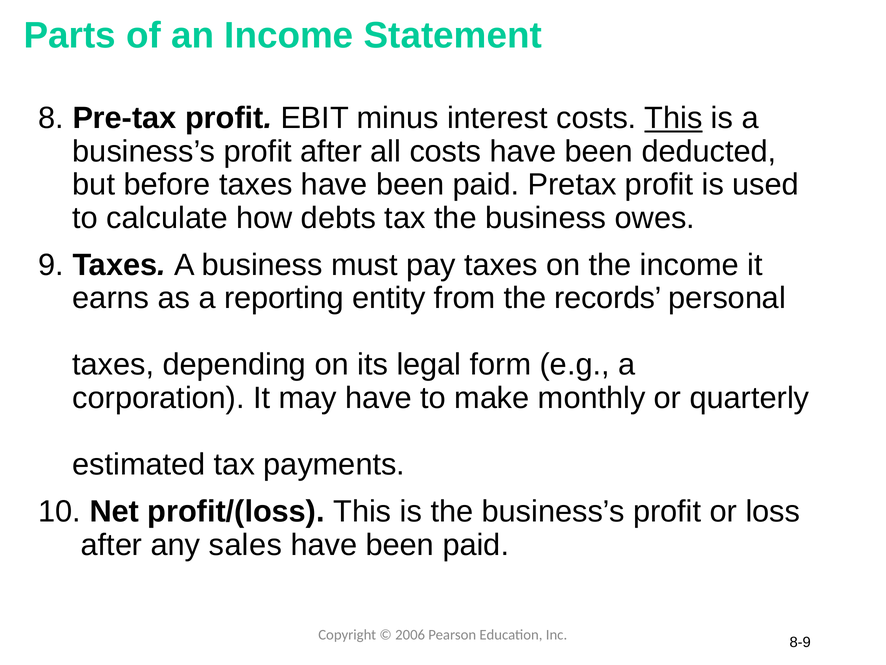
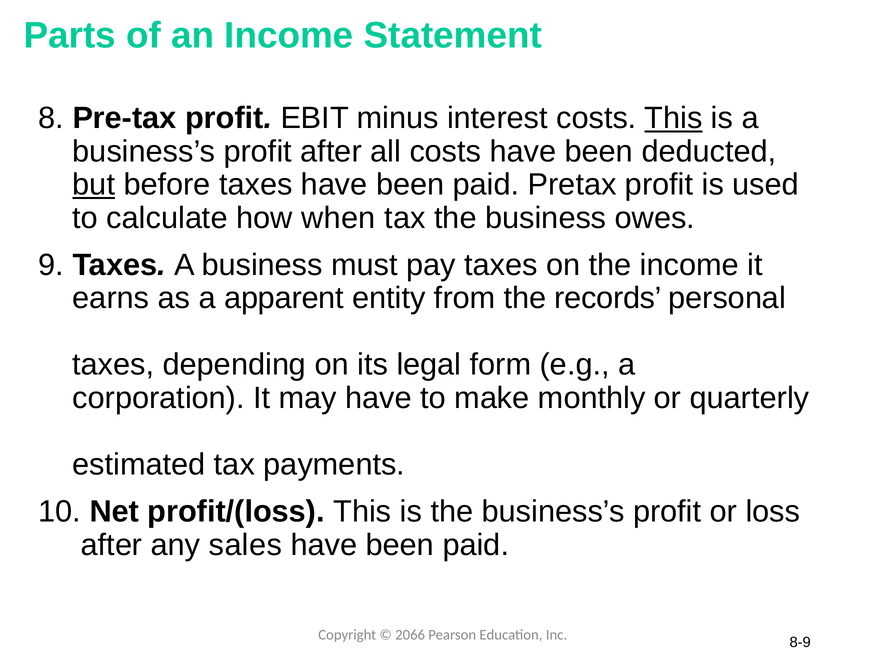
but underline: none -> present
debts: debts -> when
reporting: reporting -> apparent
2006: 2006 -> 2066
